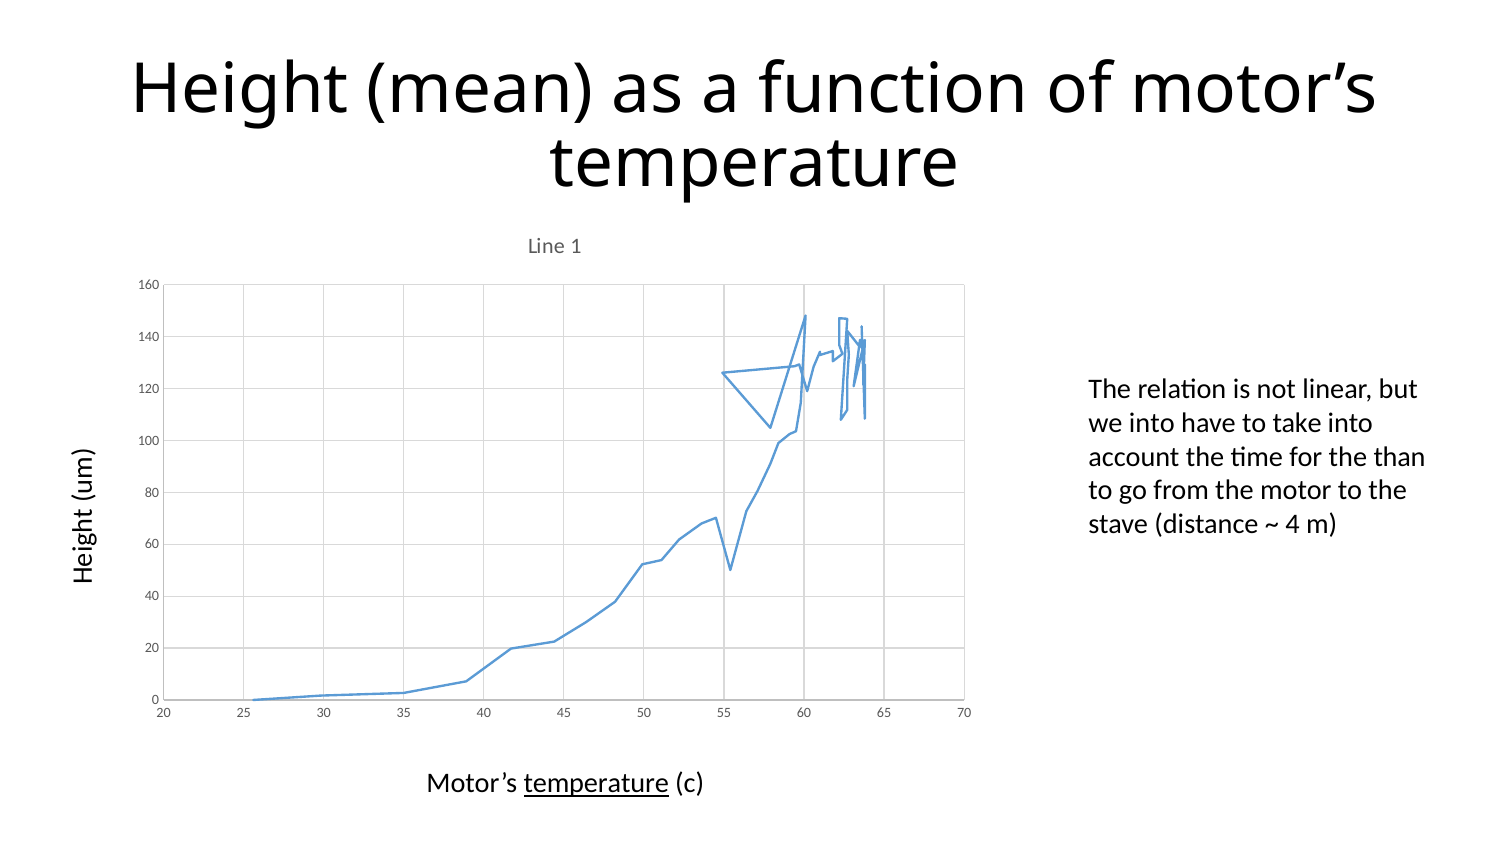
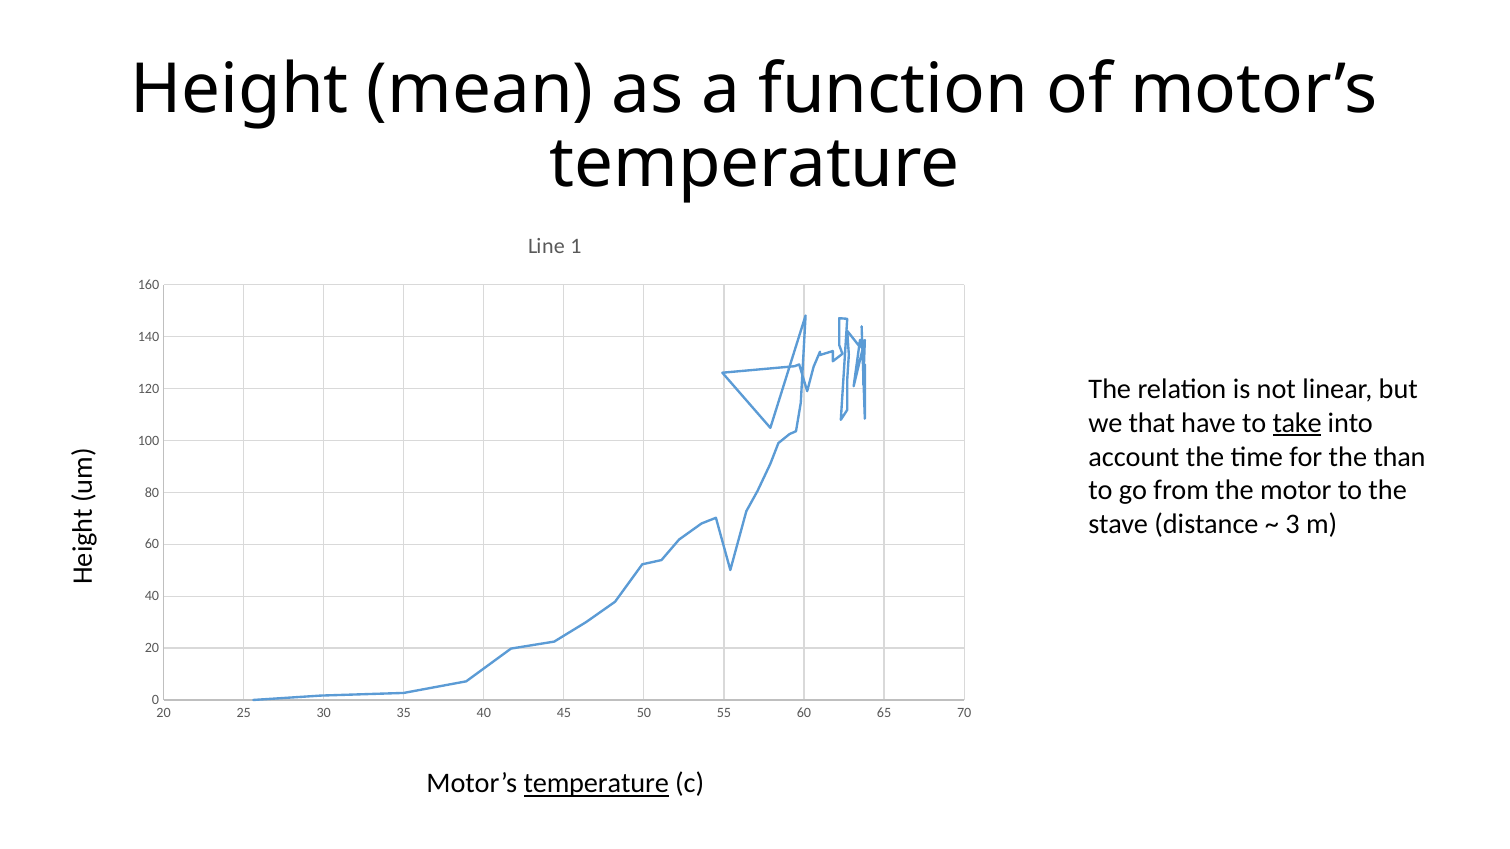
we into: into -> that
take underline: none -> present
4: 4 -> 3
